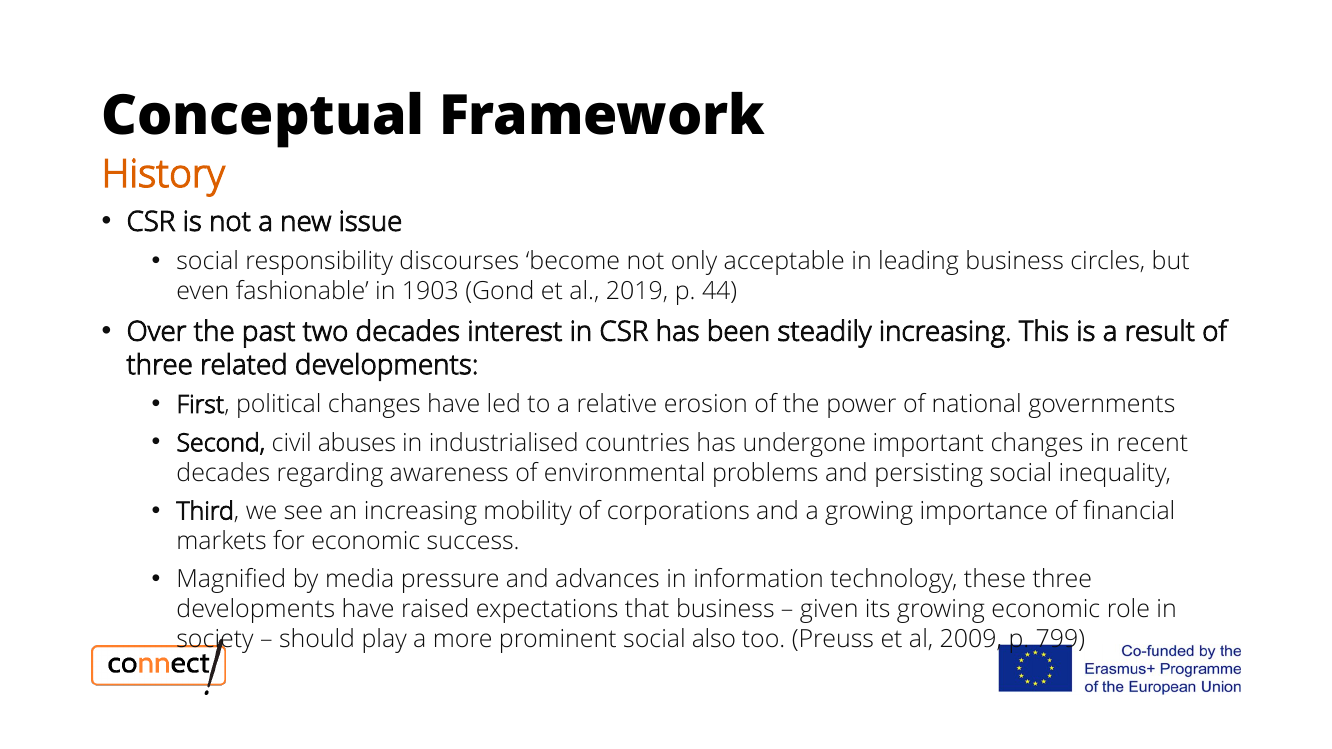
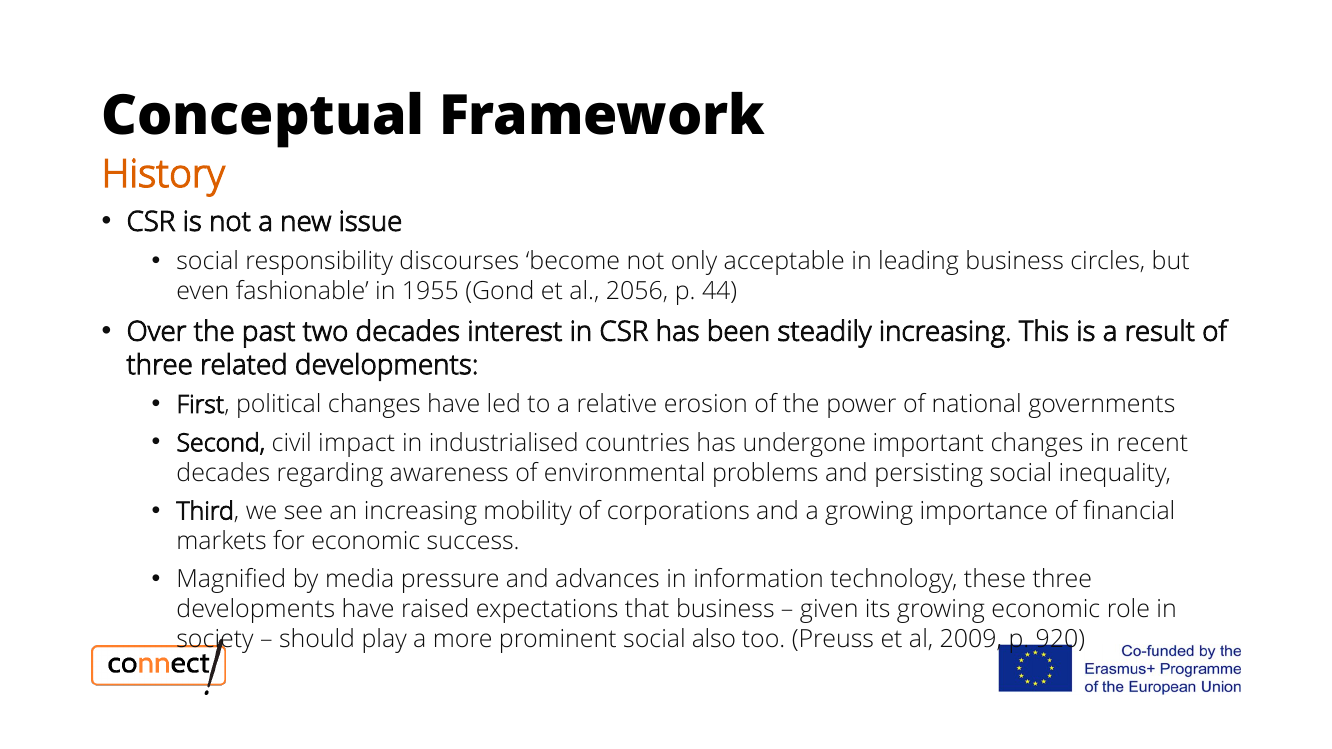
1903: 1903 -> 1955
2019: 2019 -> 2056
abuses: abuses -> impact
799: 799 -> 920
